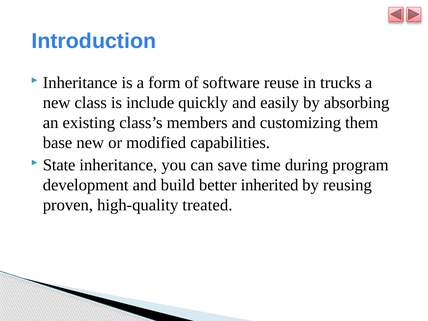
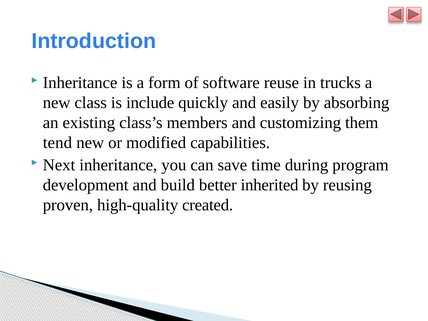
base: base -> tend
State: State -> Next
treated: treated -> created
